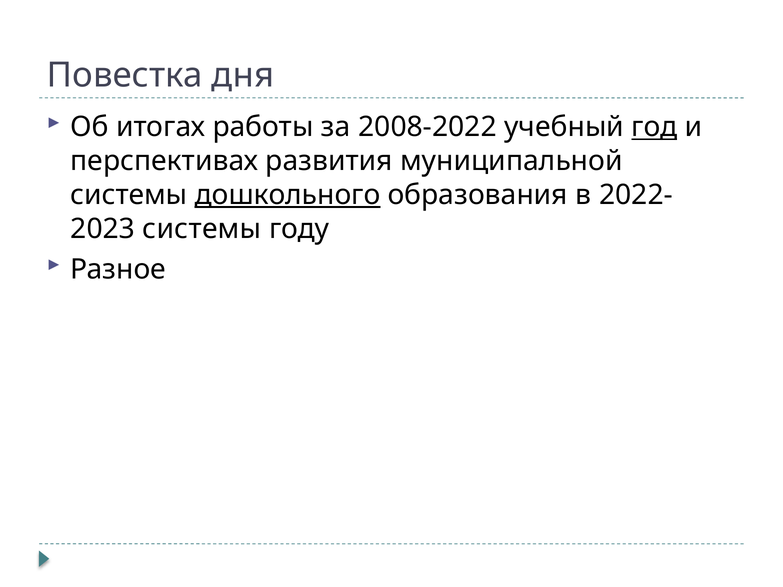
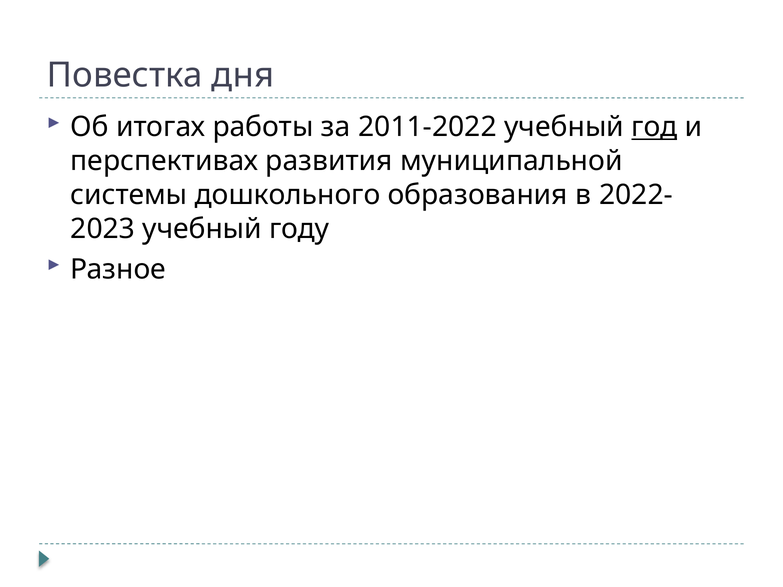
2008-2022: 2008-2022 -> 2011-2022
дошкольного underline: present -> none
системы at (202, 229): системы -> учебный
